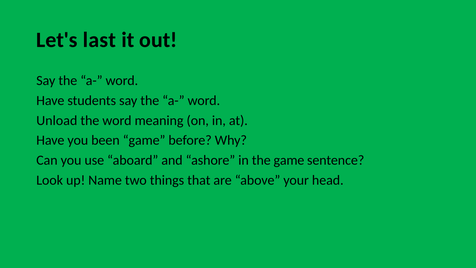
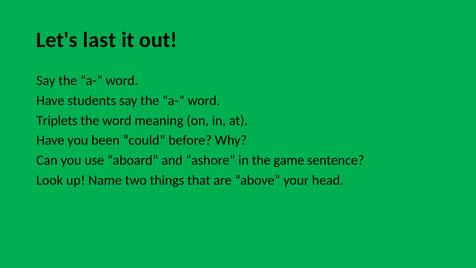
Unload: Unload -> Triplets
been game: game -> could
